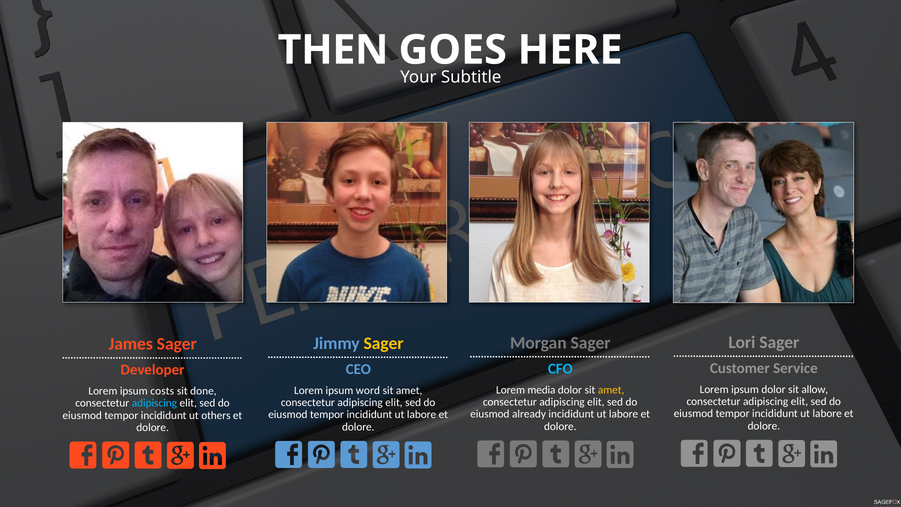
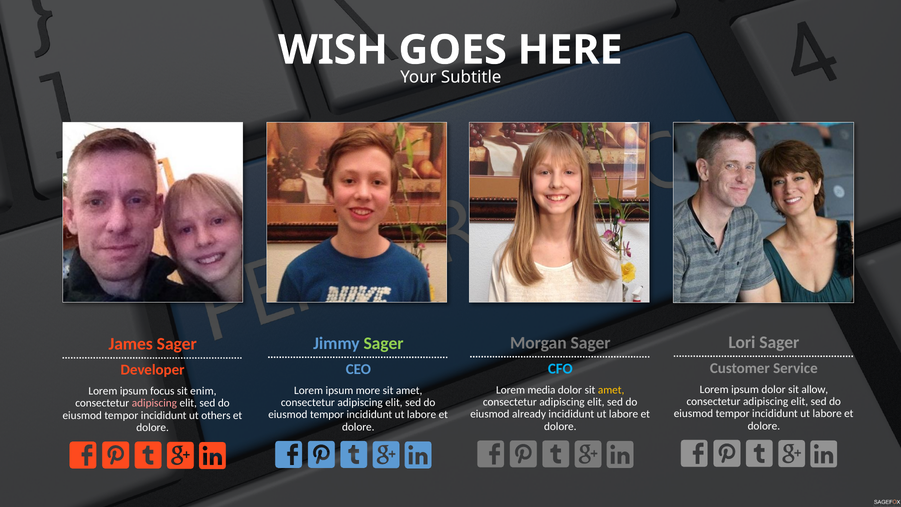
THEN: THEN -> WISH
Sager at (384, 343) colour: yellow -> light green
word: word -> more
costs: costs -> focus
done: done -> enim
adipiscing at (154, 403) colour: light blue -> pink
